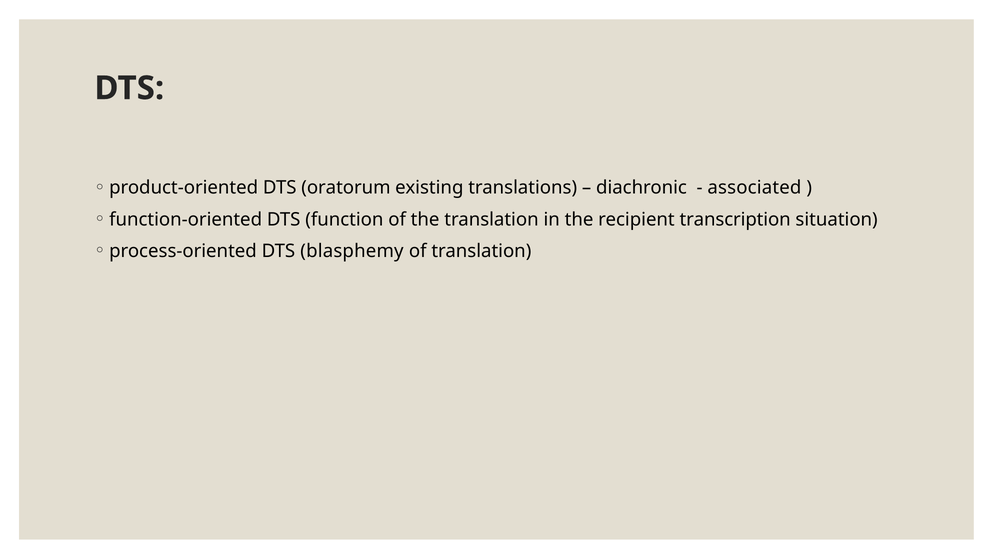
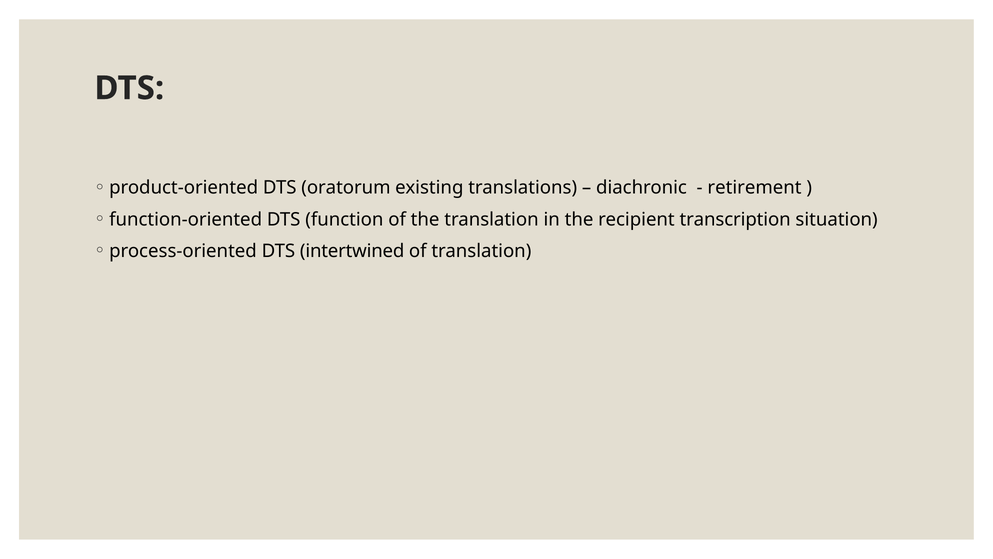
associated: associated -> retirement
blasphemy: blasphemy -> intertwined
